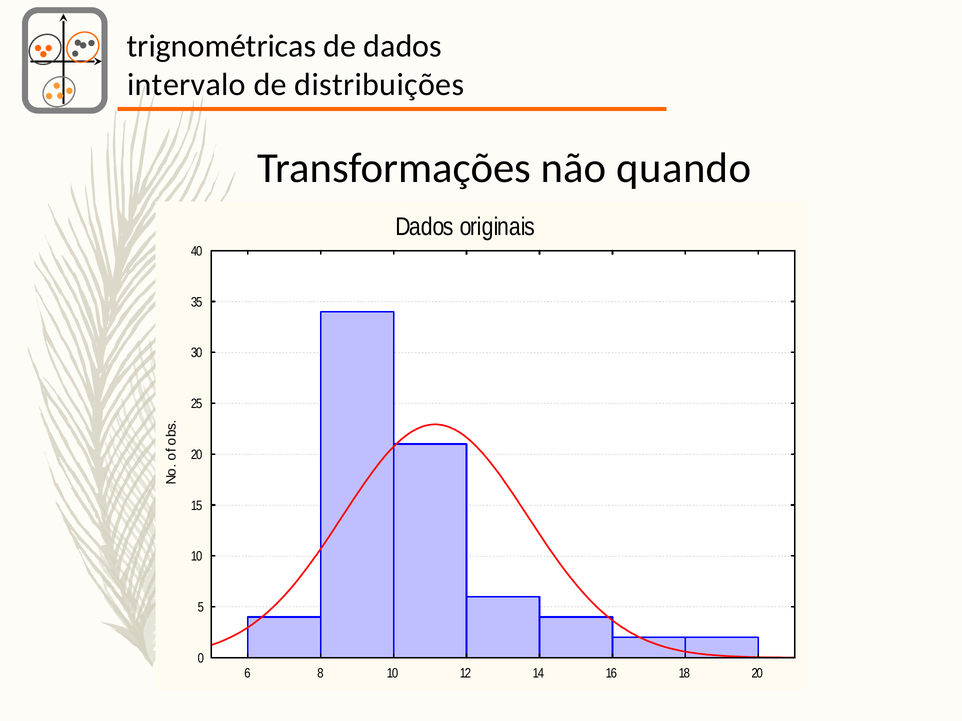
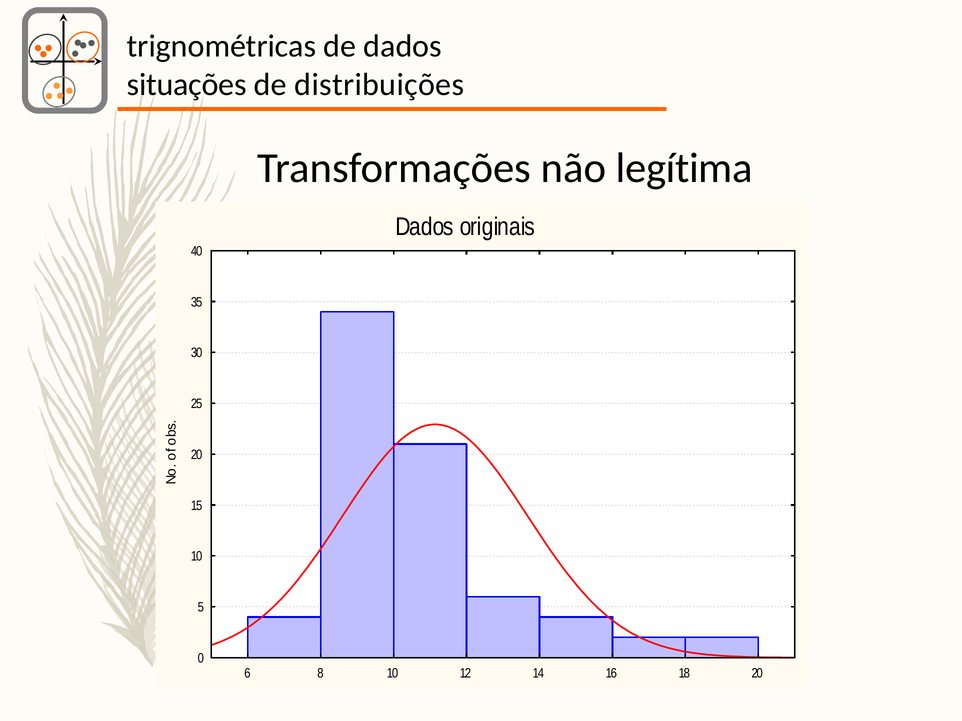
intervalo: intervalo -> situações
quando: quando -> legítima
